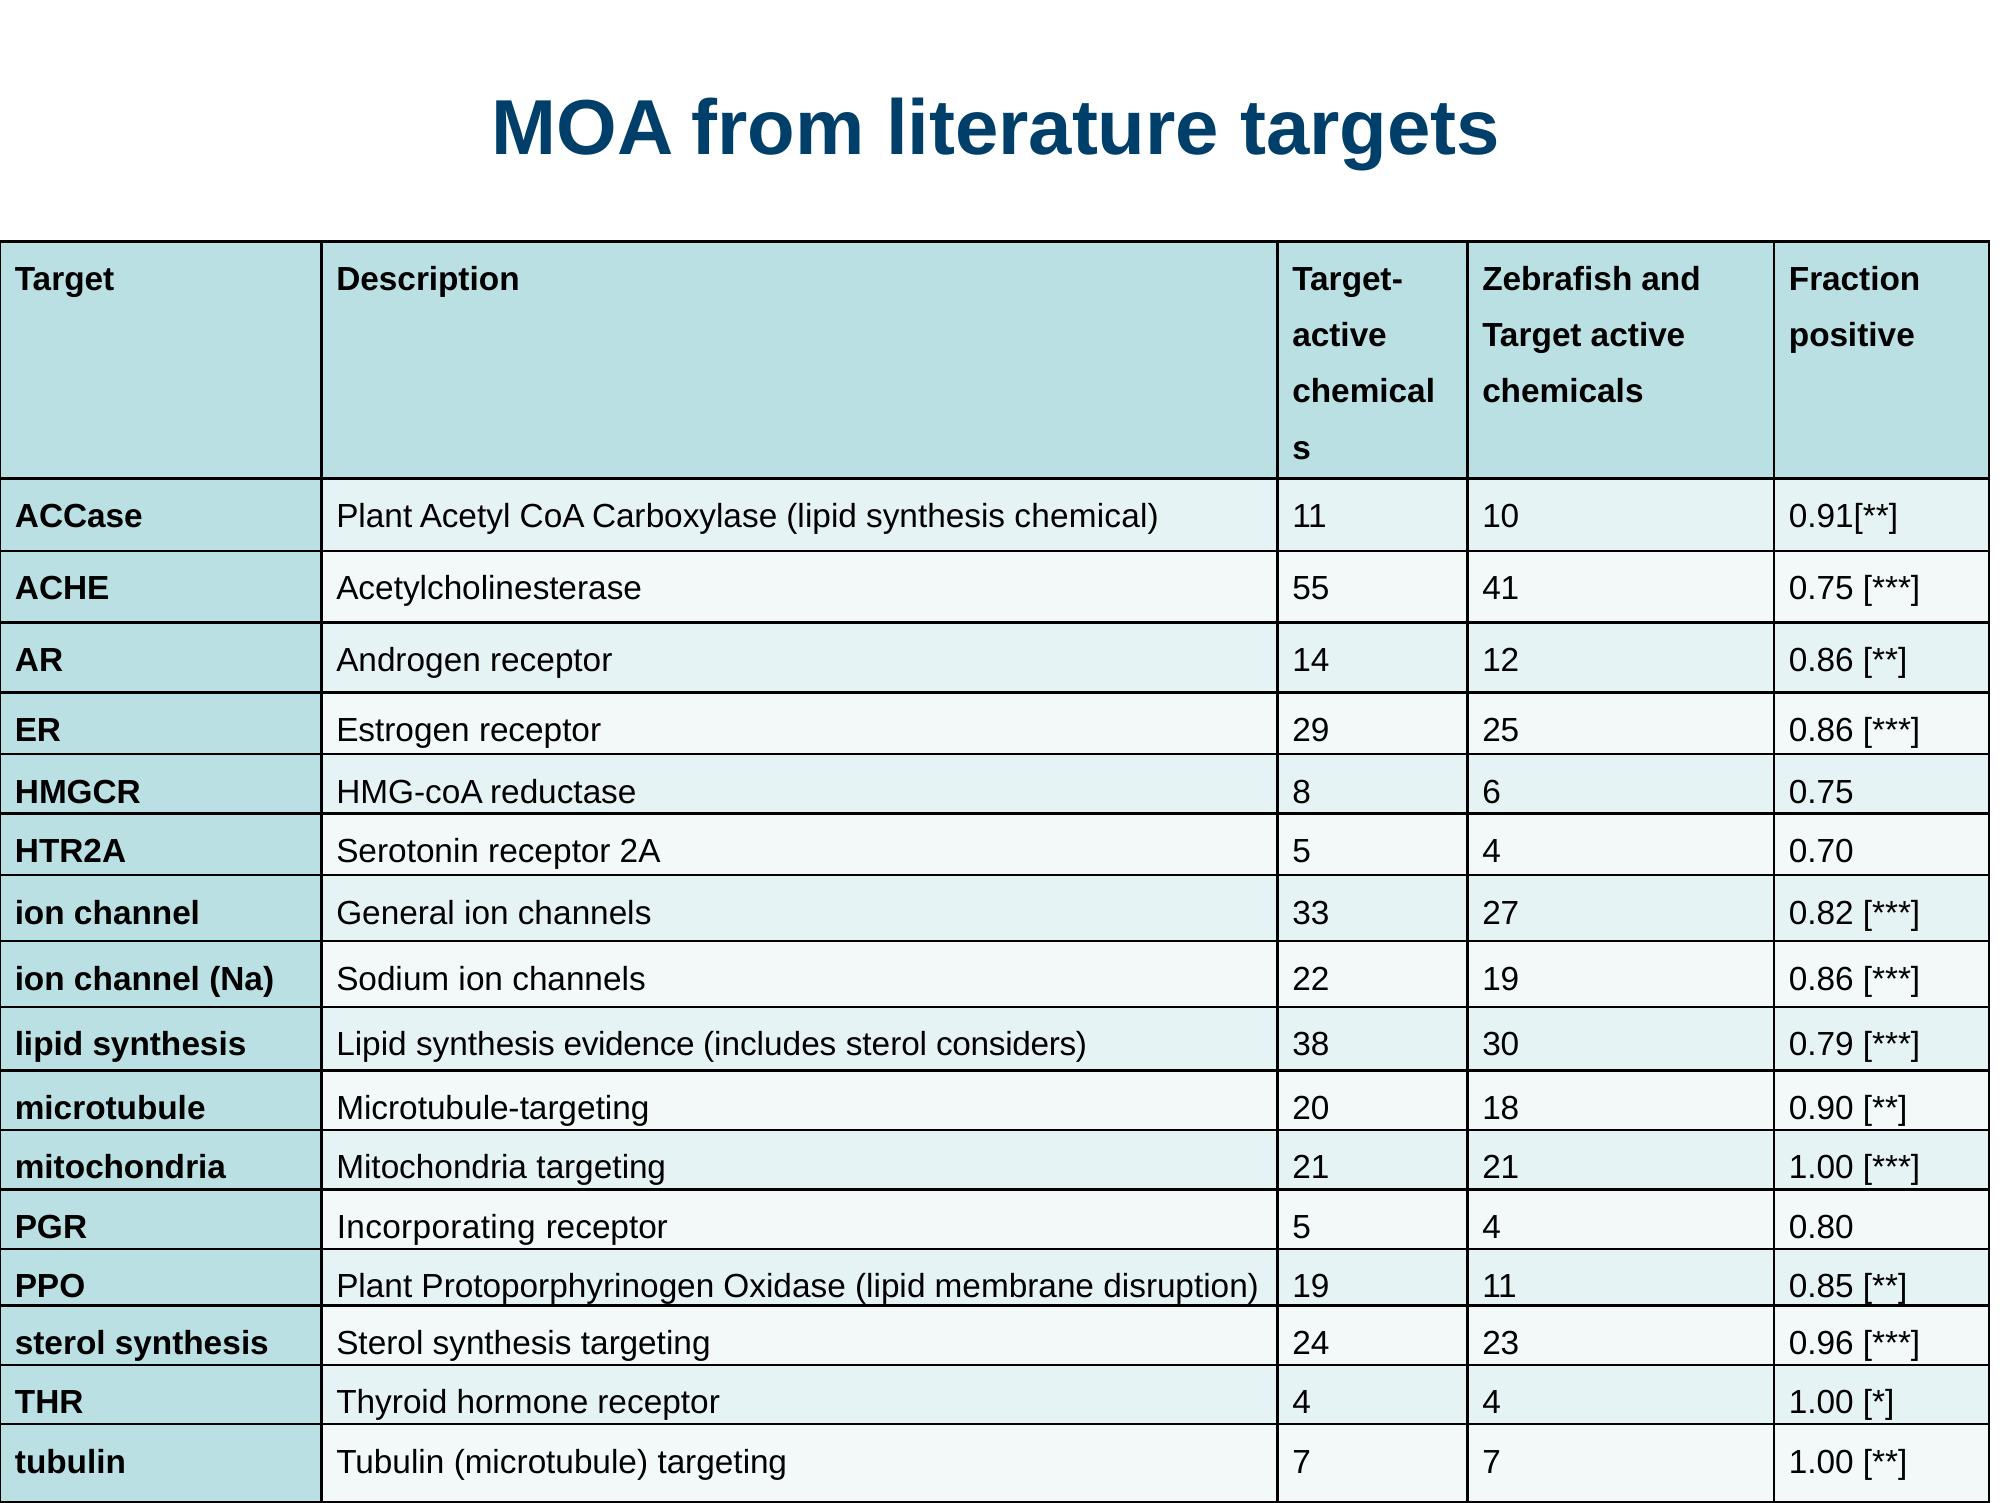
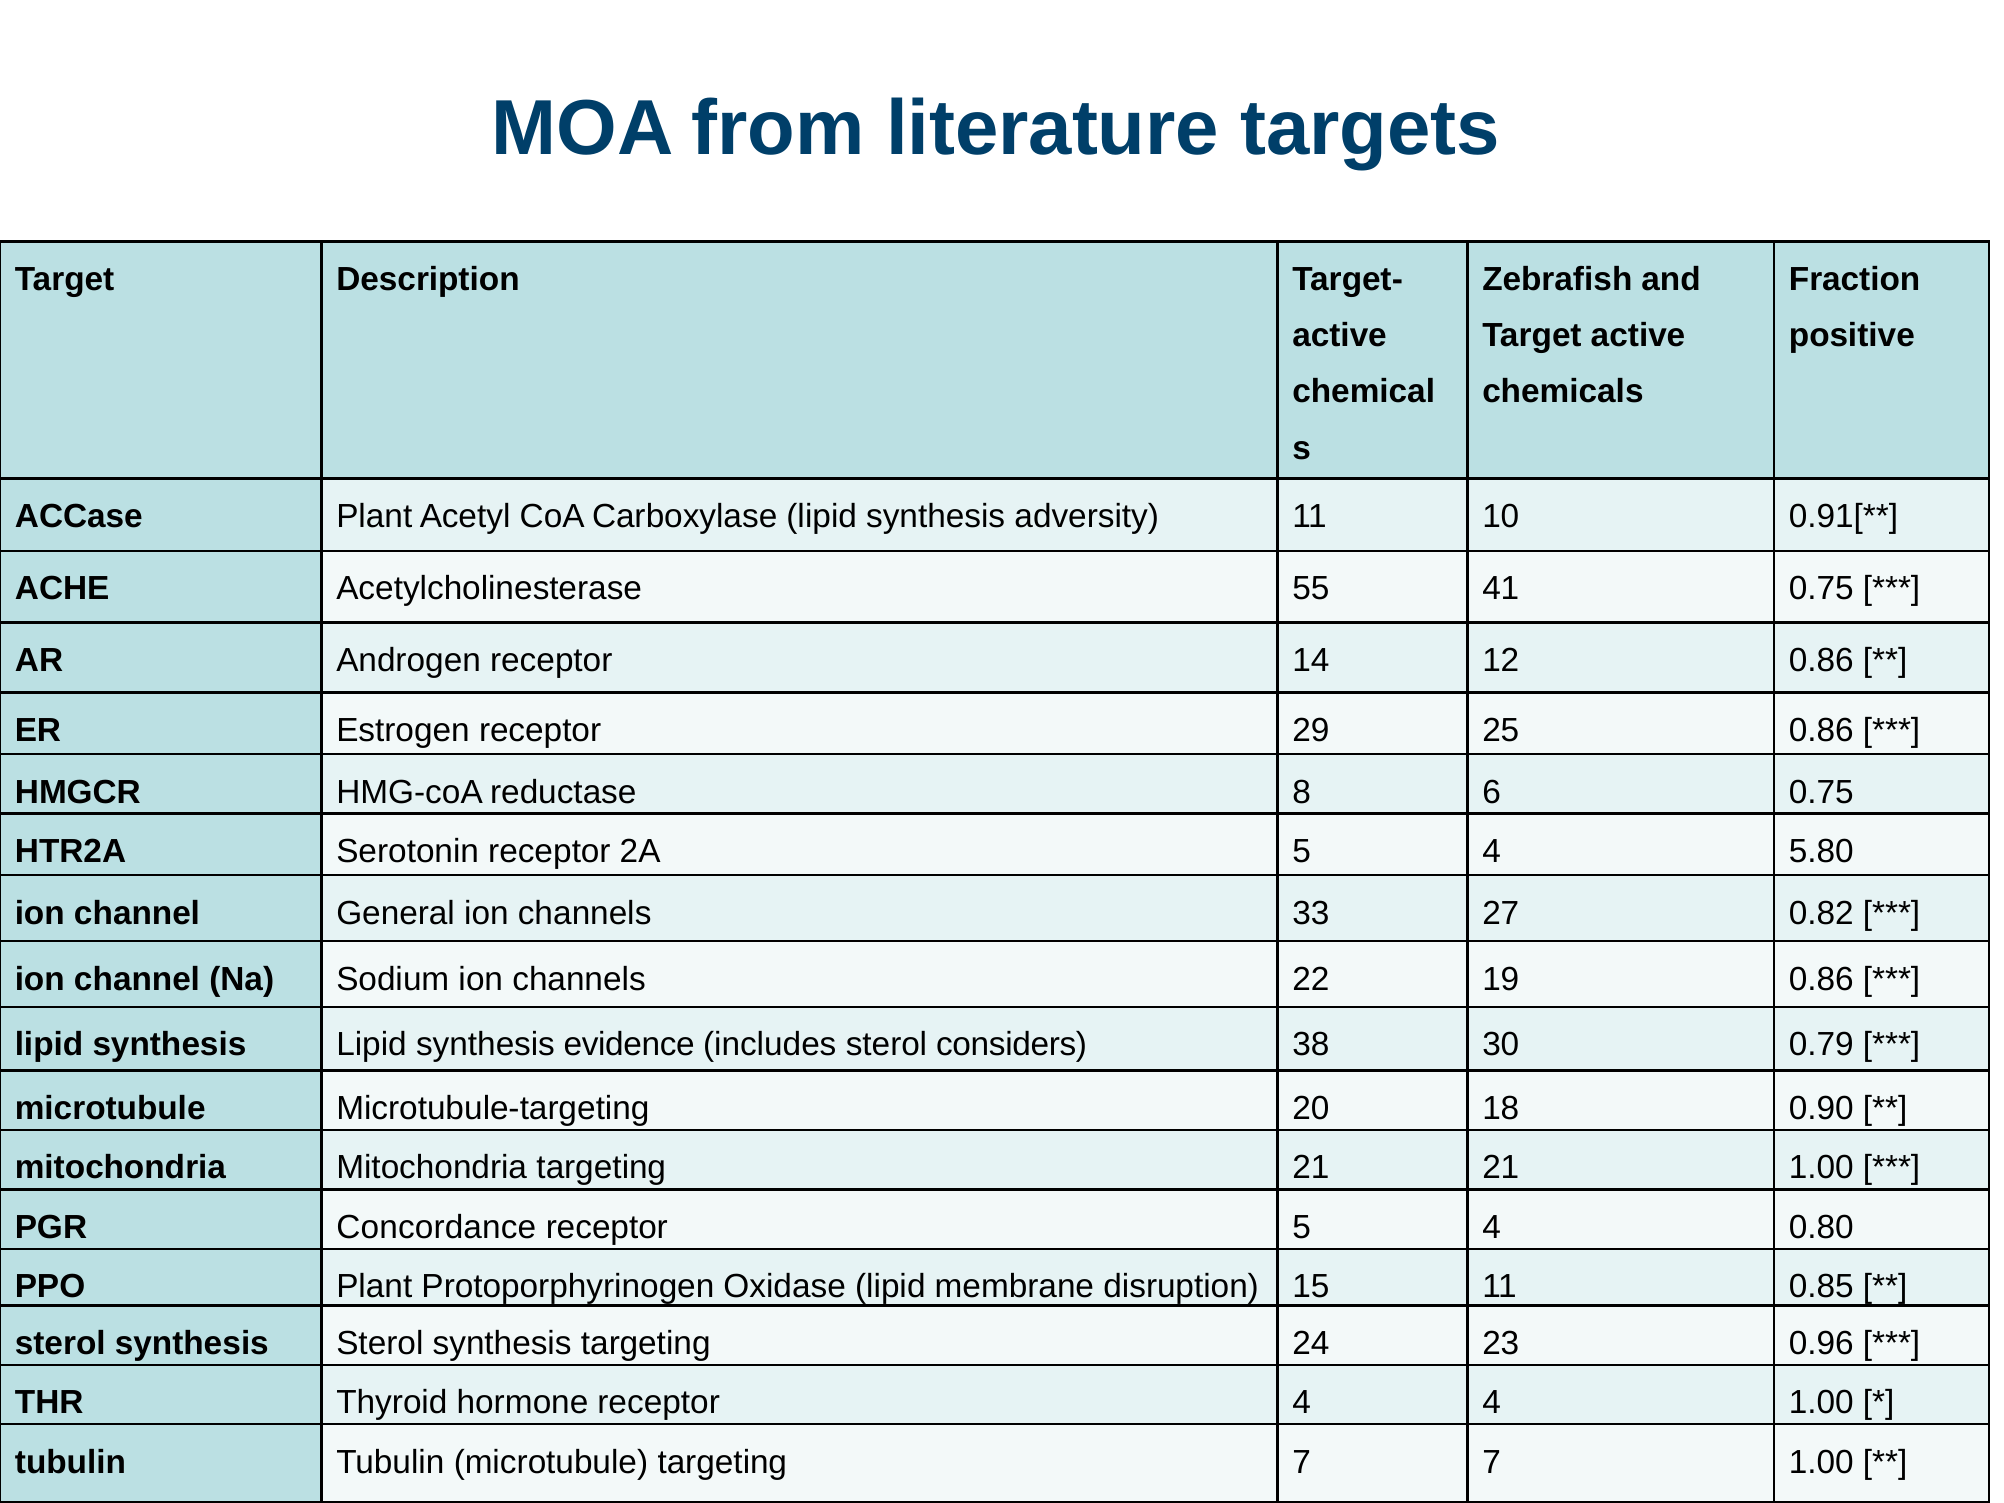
synthesis chemical: chemical -> adversity
0.70: 0.70 -> 5.80
Incorporating: Incorporating -> Concordance
disruption 19: 19 -> 15
